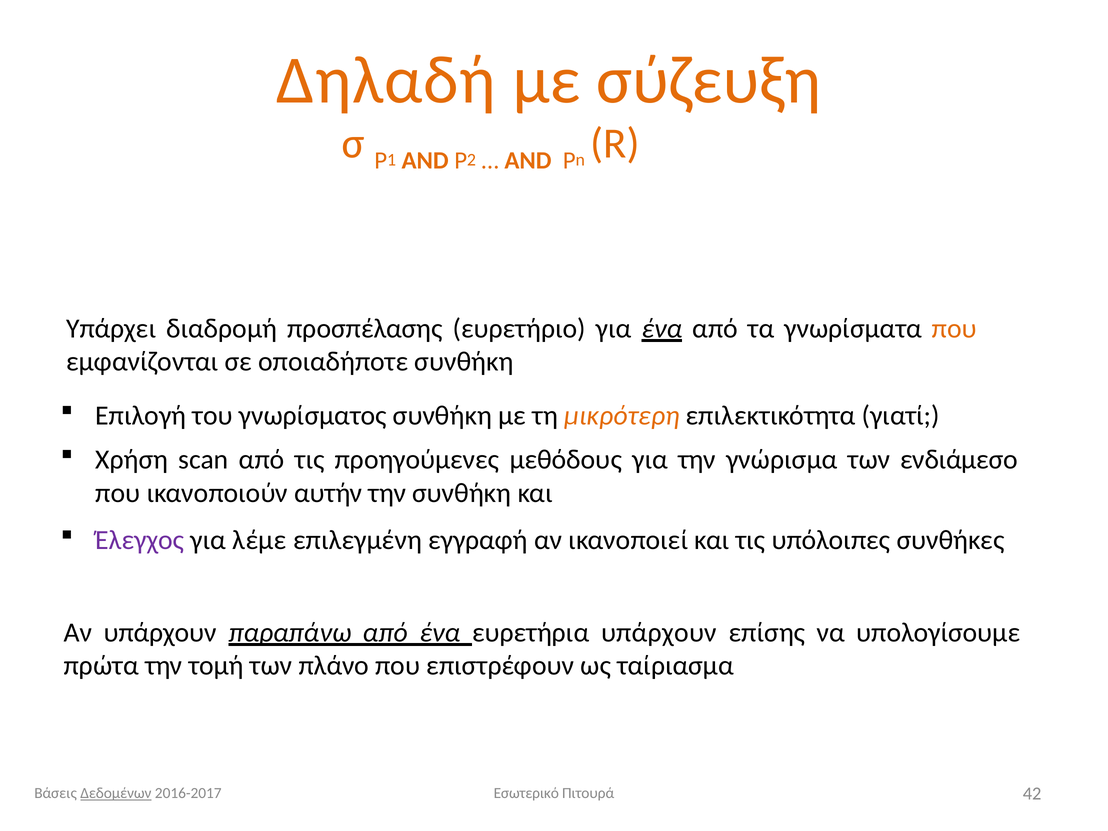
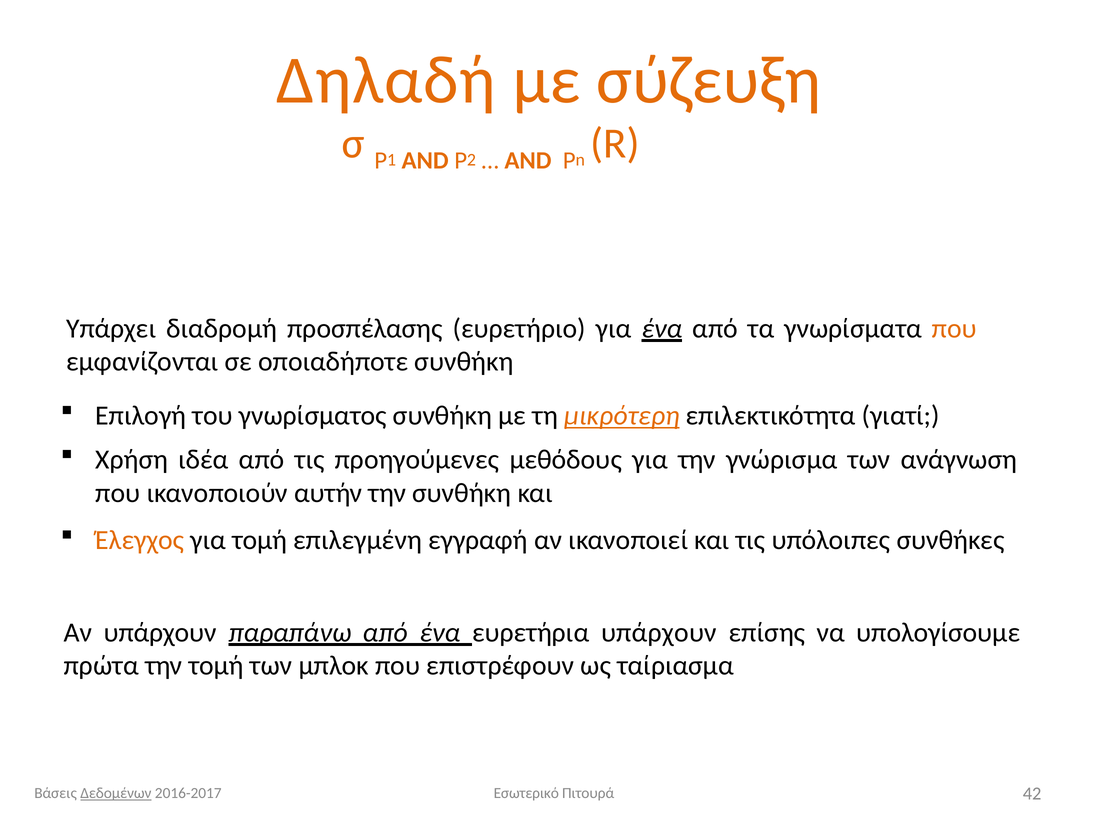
μικρότερη underline: none -> present
scan: scan -> ιδέα
ενδιάμεσο: ενδιάμεσο -> ανάγνωση
Έλεγχος colour: purple -> orange
για λέμε: λέμε -> τομή
πλάνο: πλάνο -> μπλοκ
